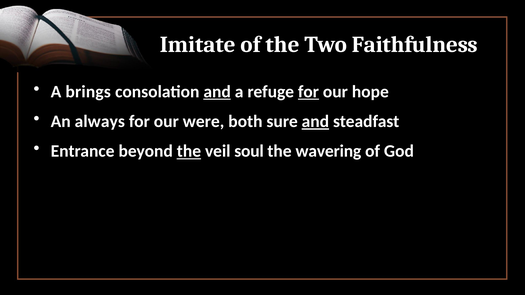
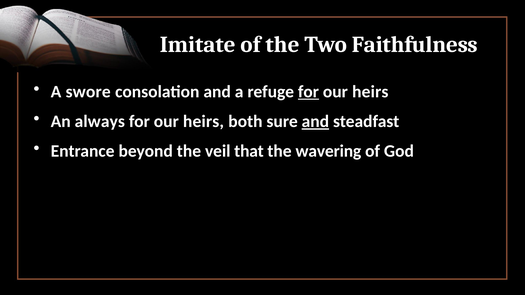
brings: brings -> swore
and at (217, 92) underline: present -> none
hope at (370, 92): hope -> heirs
were at (204, 122): were -> heirs
the at (189, 151) underline: present -> none
soul: soul -> that
